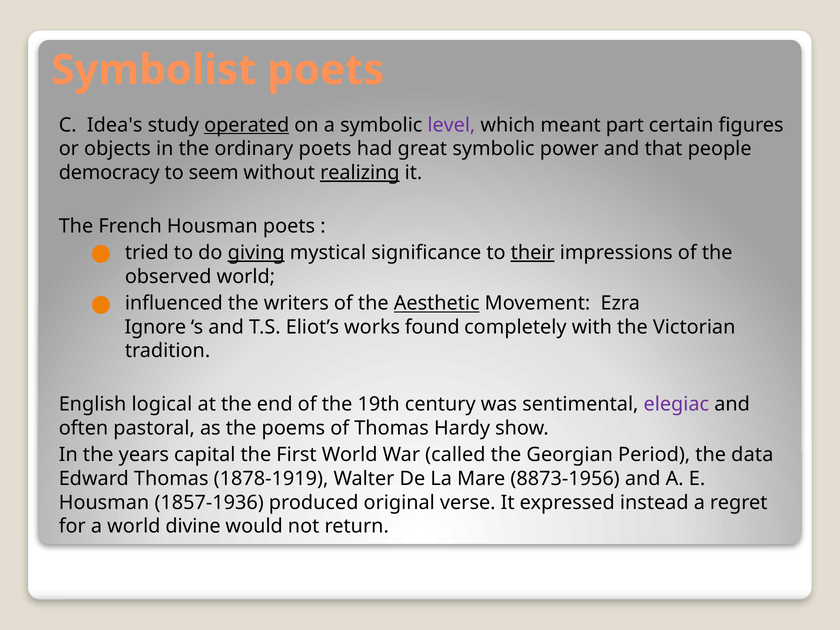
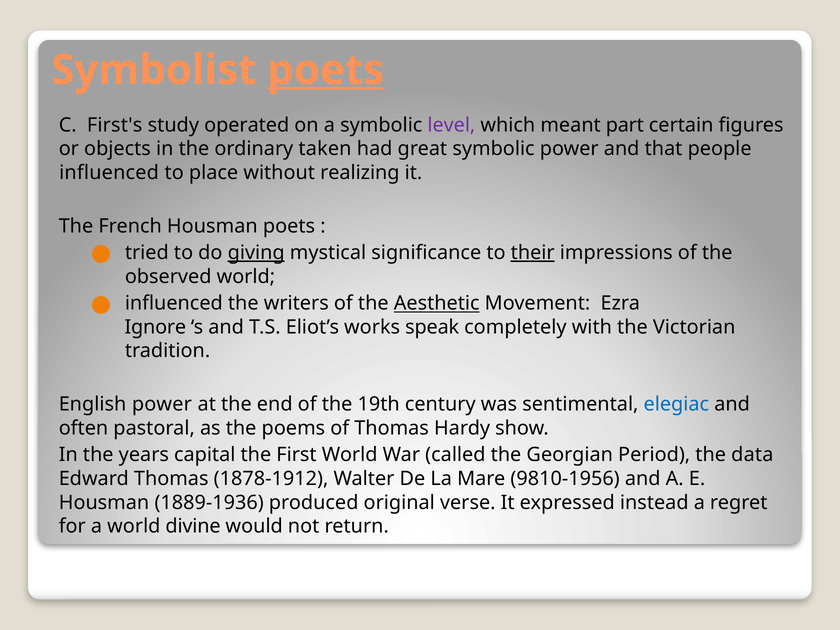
poets at (326, 70) underline: none -> present
Idea's: Idea's -> First's
operated underline: present -> none
ordinary poets: poets -> taken
democracy at (109, 173): democracy -> influenced
seem: seem -> place
realizing underline: present -> none
found: found -> speak
English logical: logical -> power
elegiac colour: purple -> blue
1878-1919: 1878-1919 -> 1878-1912
8873-1956: 8873-1956 -> 9810-1956
1857-1936: 1857-1936 -> 1889-1936
